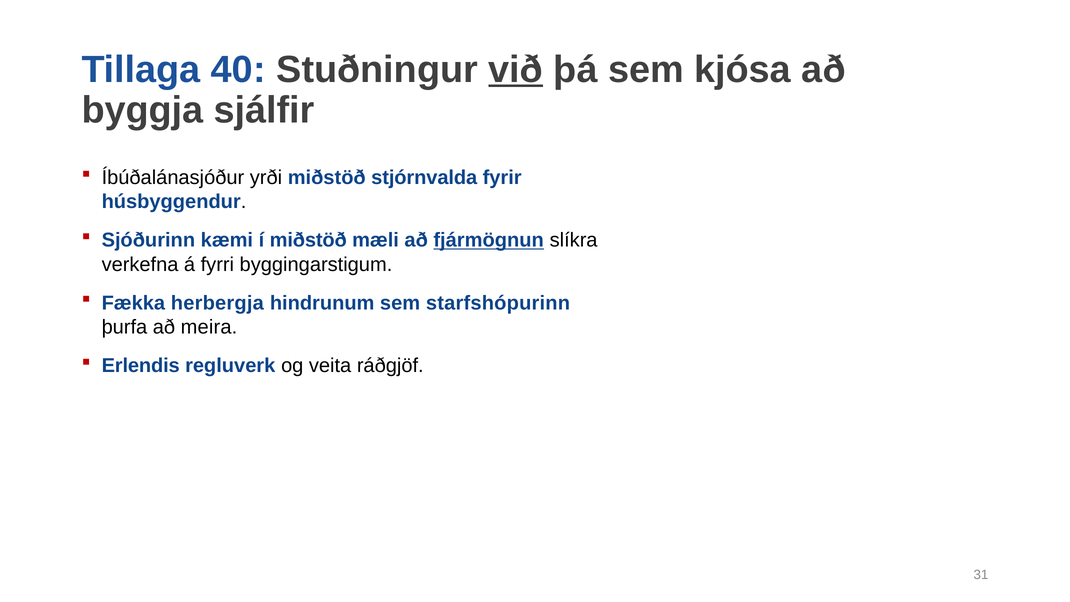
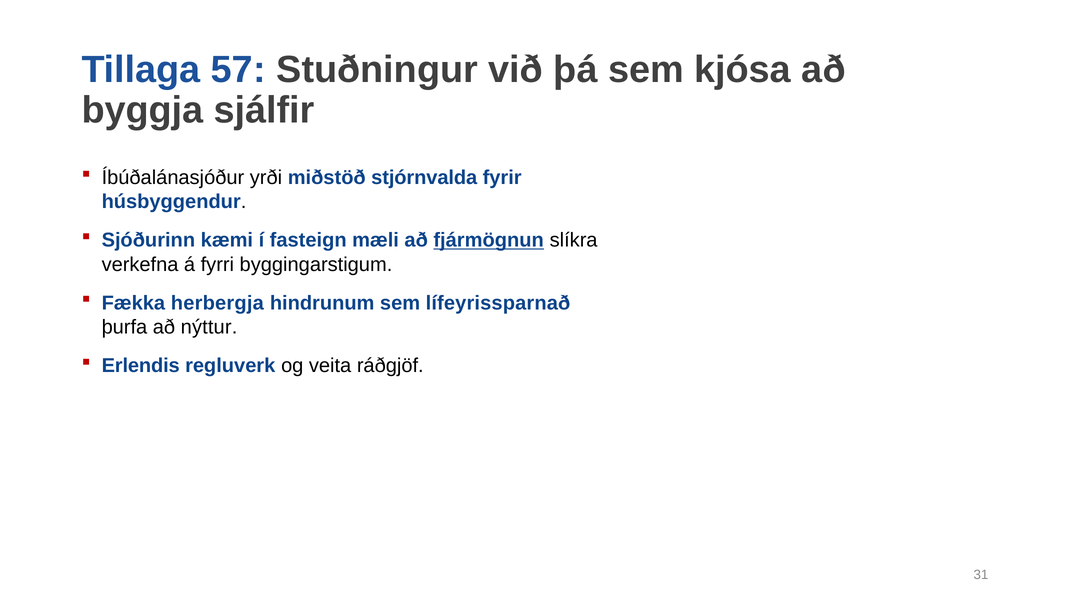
40: 40 -> 57
við underline: present -> none
í miðstöð: miðstöð -> fasteign
starfshópurinn: starfshópurinn -> lífeyrissparnað
meira: meira -> nýttur
